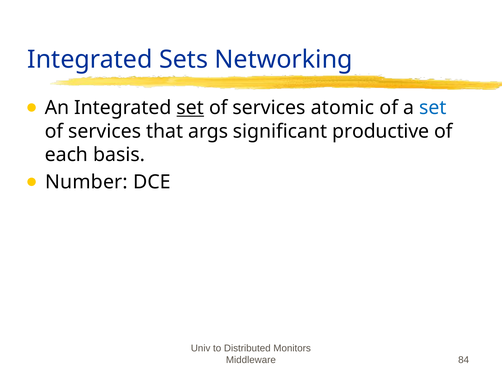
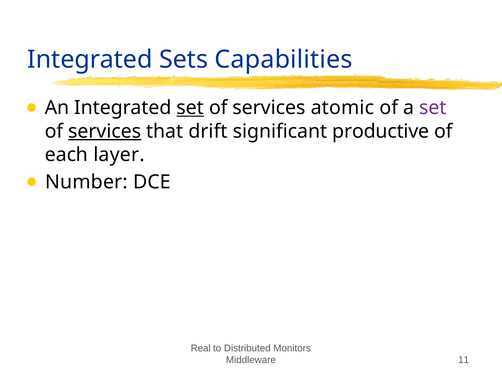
Networking: Networking -> Capabilities
set at (433, 108) colour: blue -> purple
services at (105, 131) underline: none -> present
args: args -> drift
basis: basis -> layer
Univ: Univ -> Real
84: 84 -> 11
